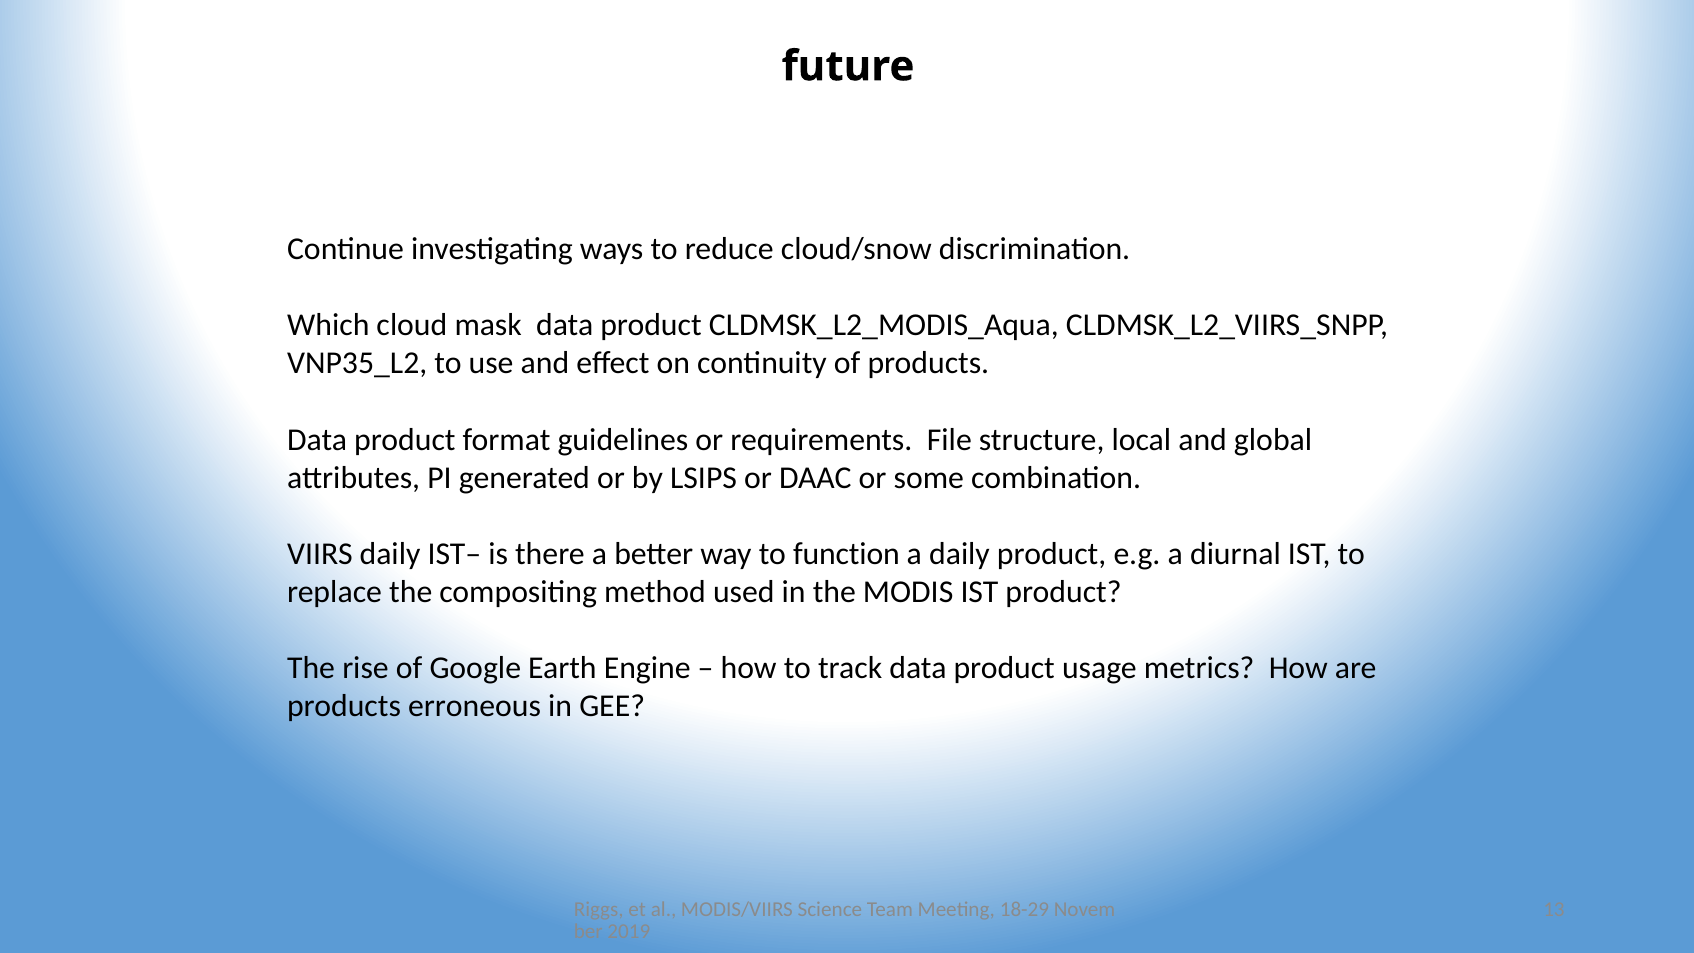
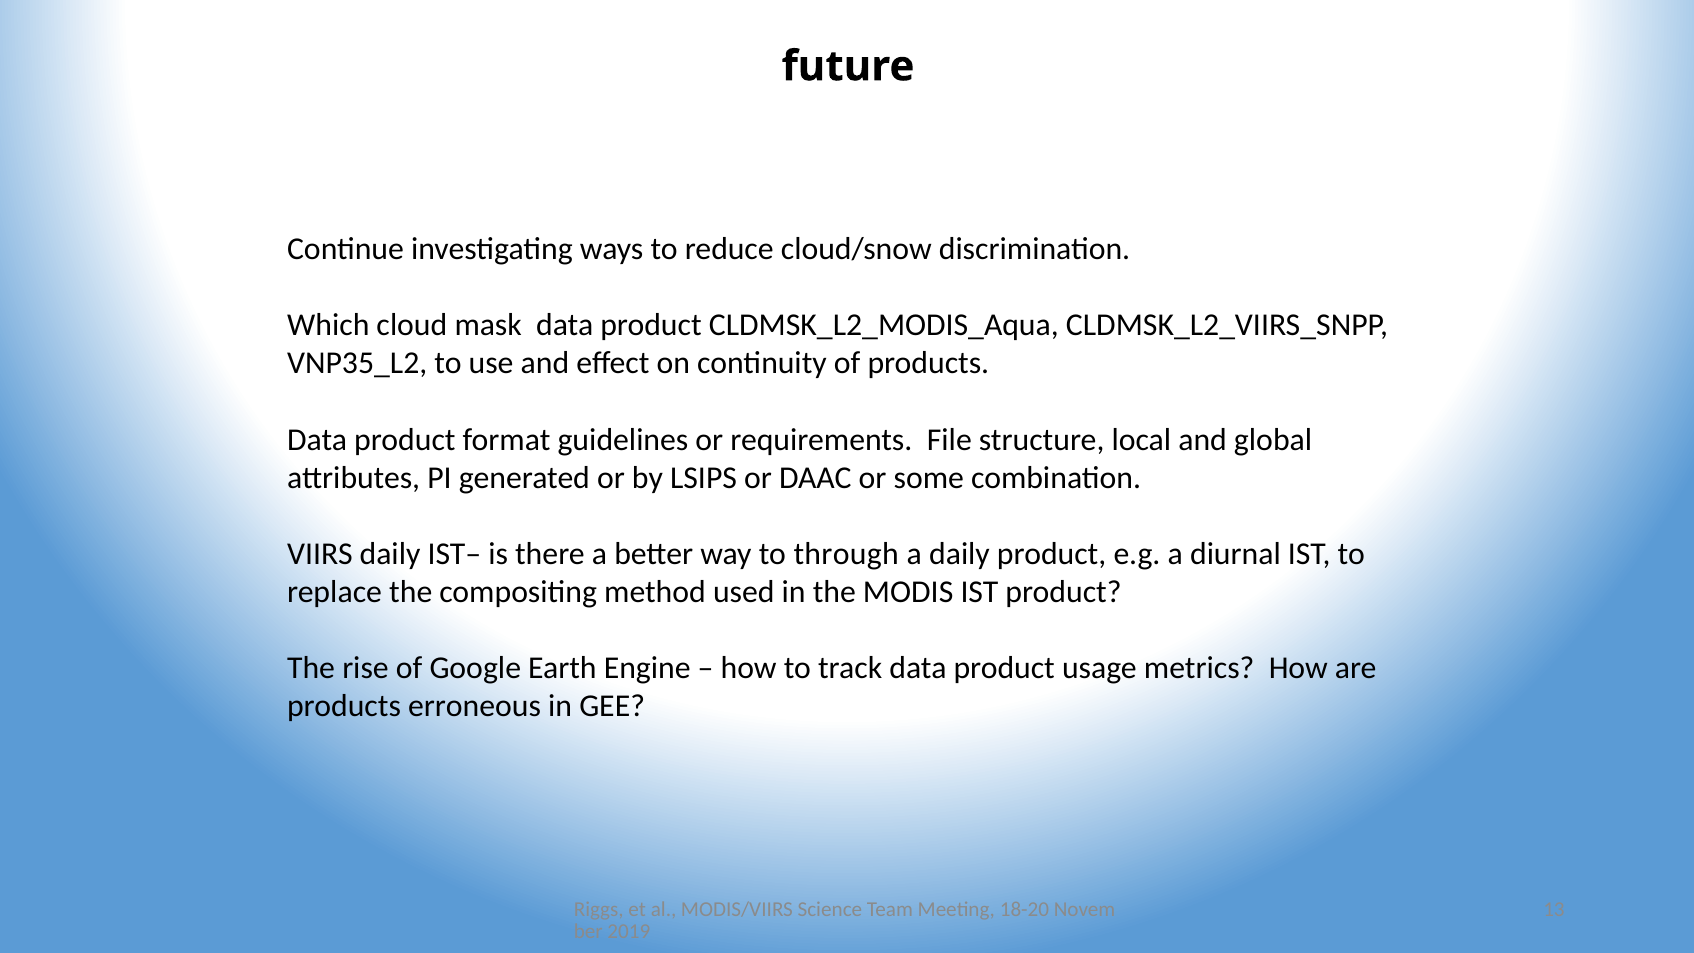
function: function -> through
18-29: 18-29 -> 18-20
